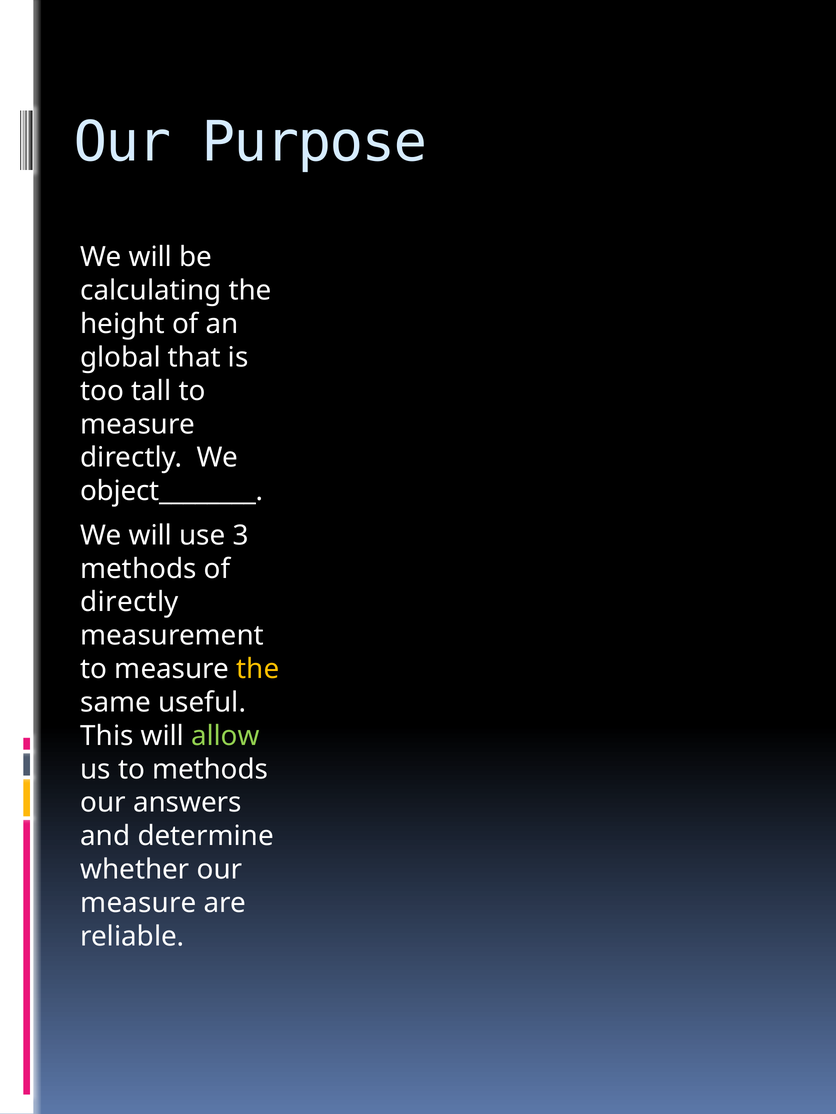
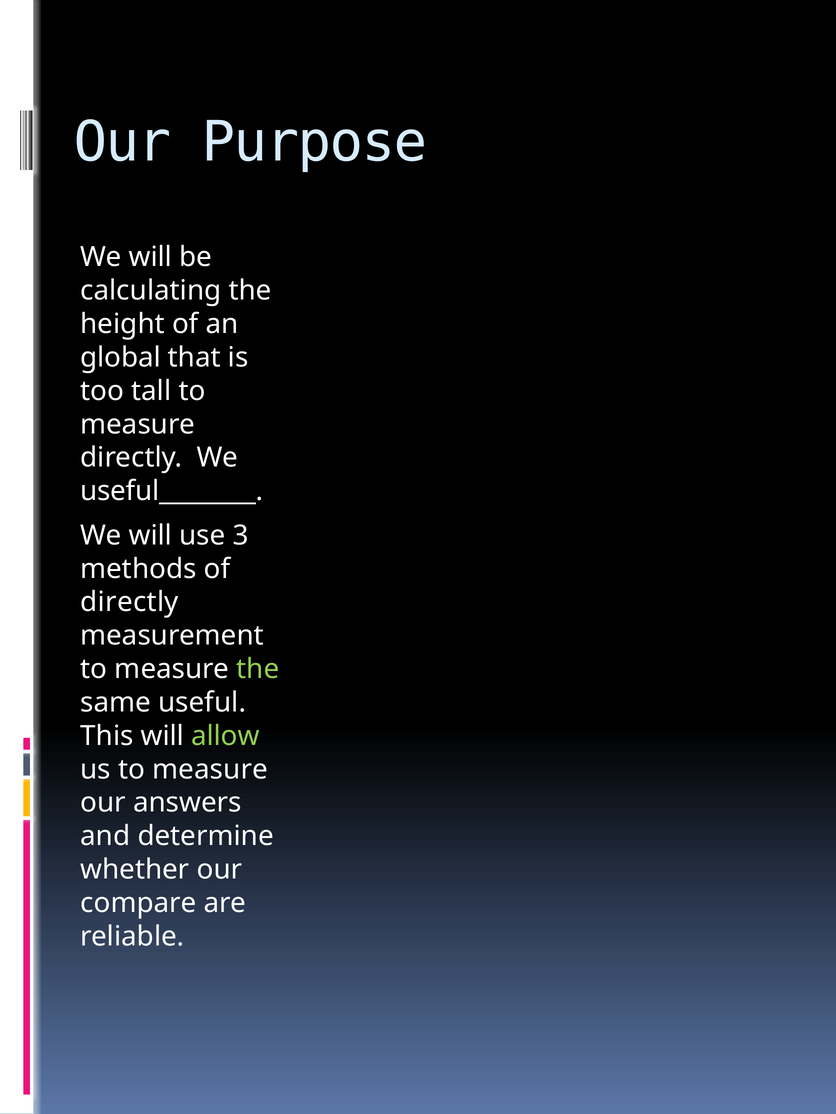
object________: object________ -> useful________
the at (258, 670) colour: yellow -> light green
us to methods: methods -> measure
measure at (138, 904): measure -> compare
